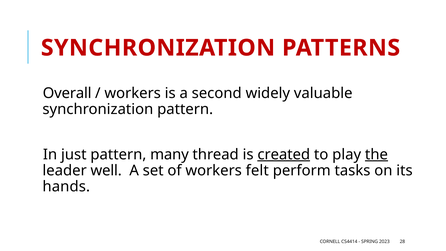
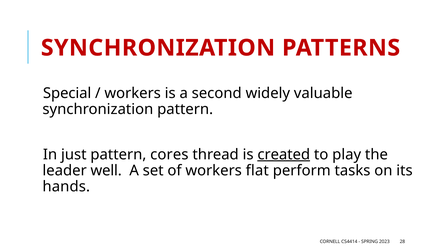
Overall: Overall -> Special
many: many -> cores
the underline: present -> none
felt: felt -> flat
